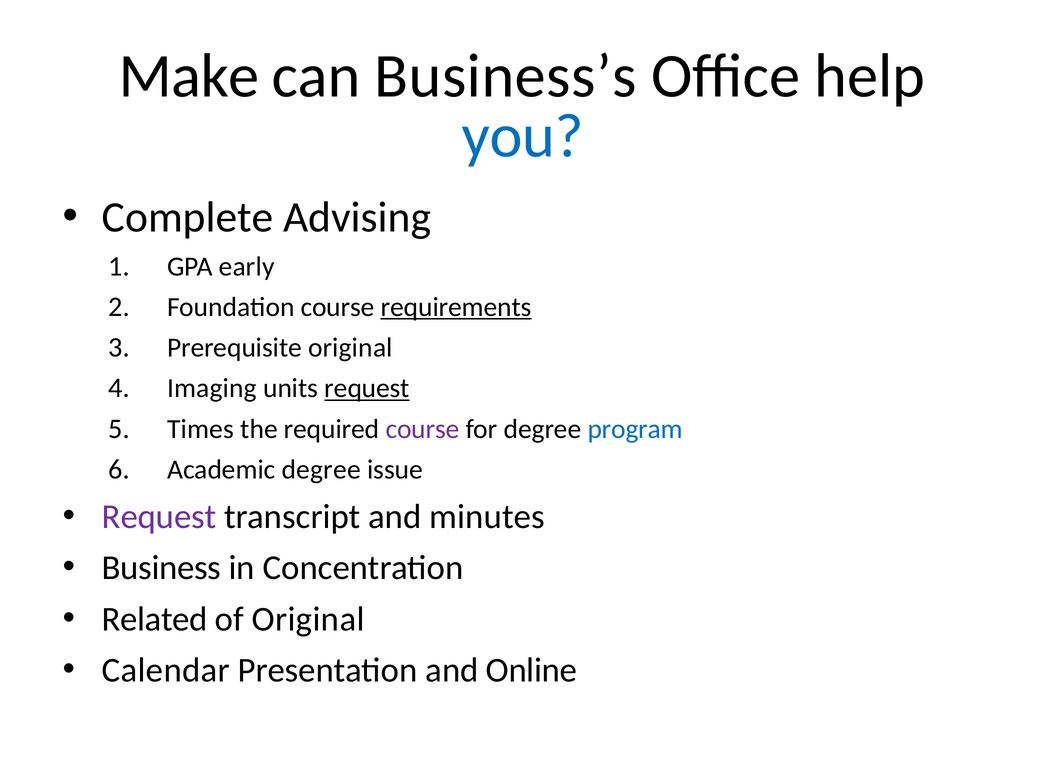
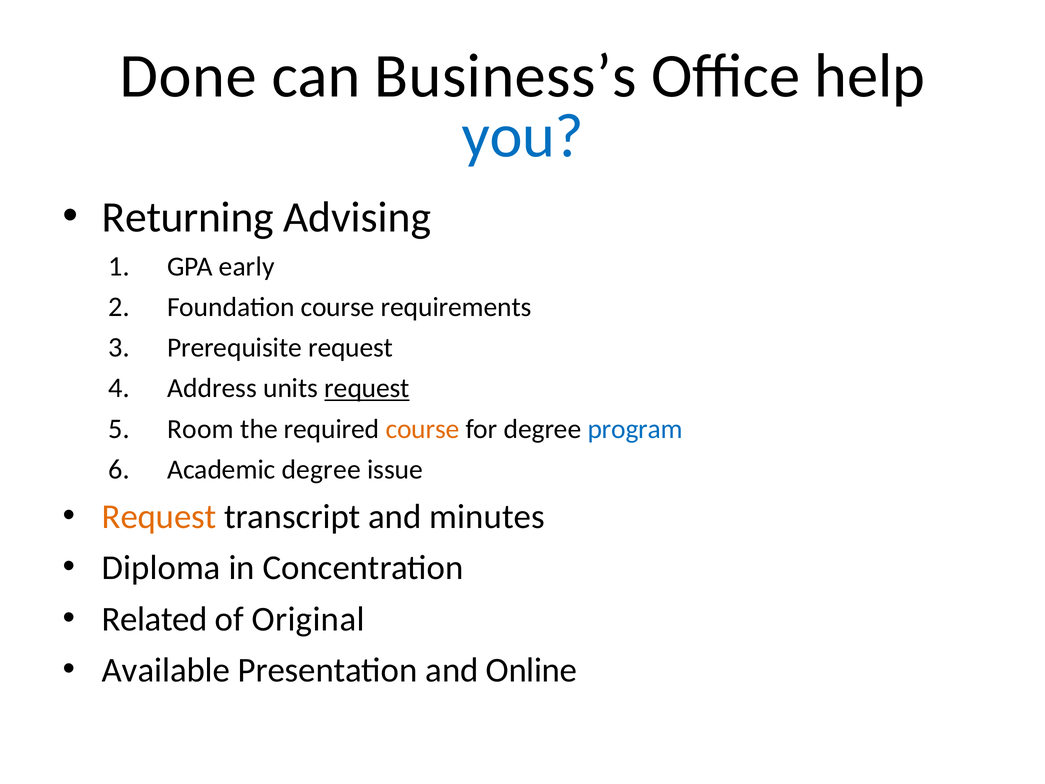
Make: Make -> Done
Complete: Complete -> Returning
requirements underline: present -> none
Prerequisite original: original -> request
Imaging: Imaging -> Address
Times: Times -> Room
course at (423, 429) colour: purple -> orange
Request at (159, 517) colour: purple -> orange
Business: Business -> Diploma
Calendar: Calendar -> Available
